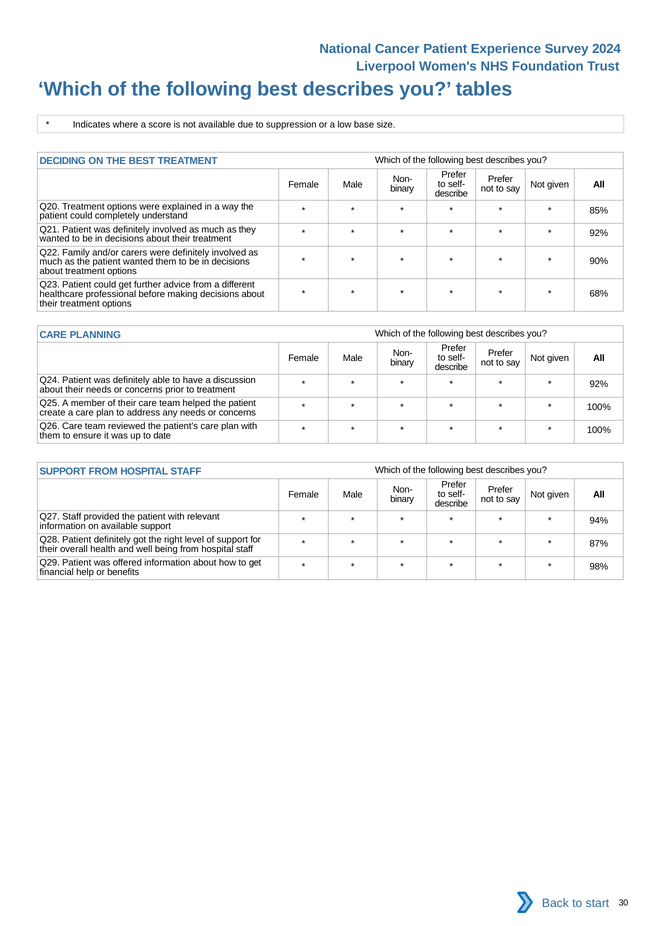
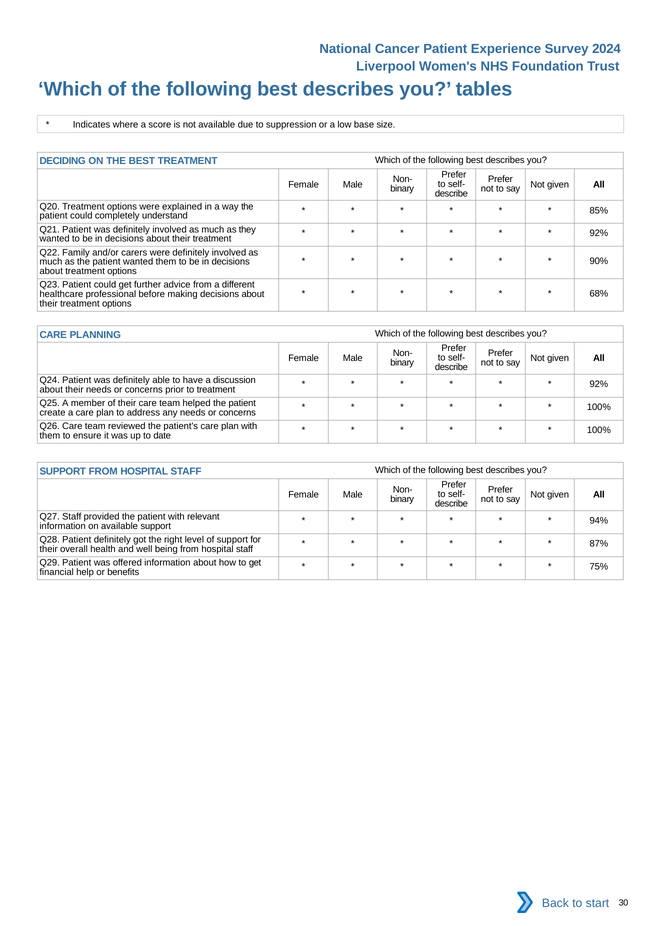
98%: 98% -> 75%
